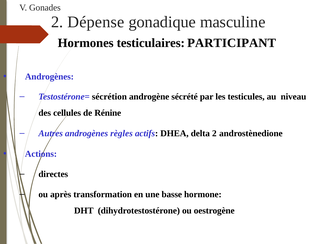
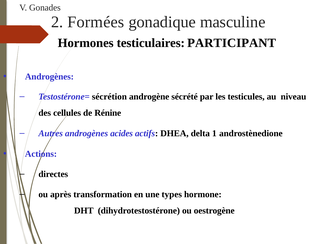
Dépense: Dépense -> Formées
règles: règles -> acides
delta 2: 2 -> 1
basse: basse -> types
